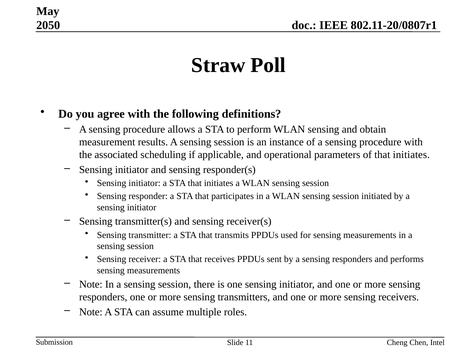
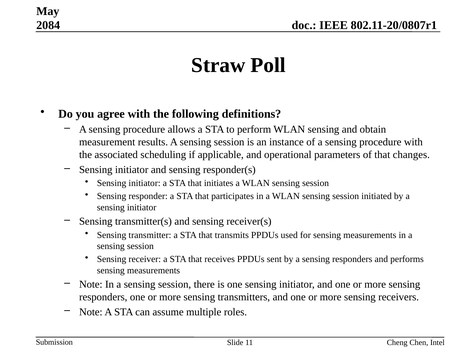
2050: 2050 -> 2084
of that initiates: initiates -> changes
